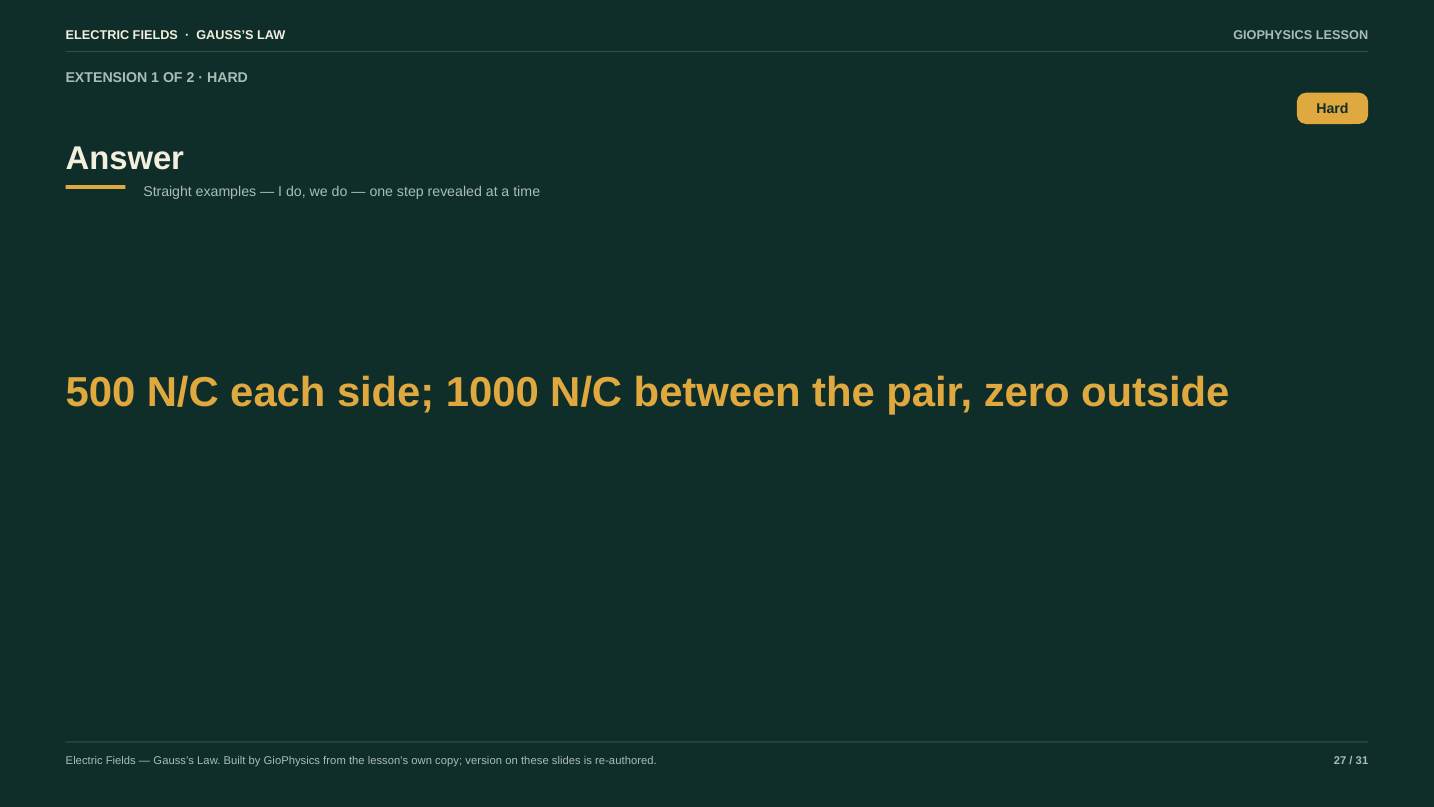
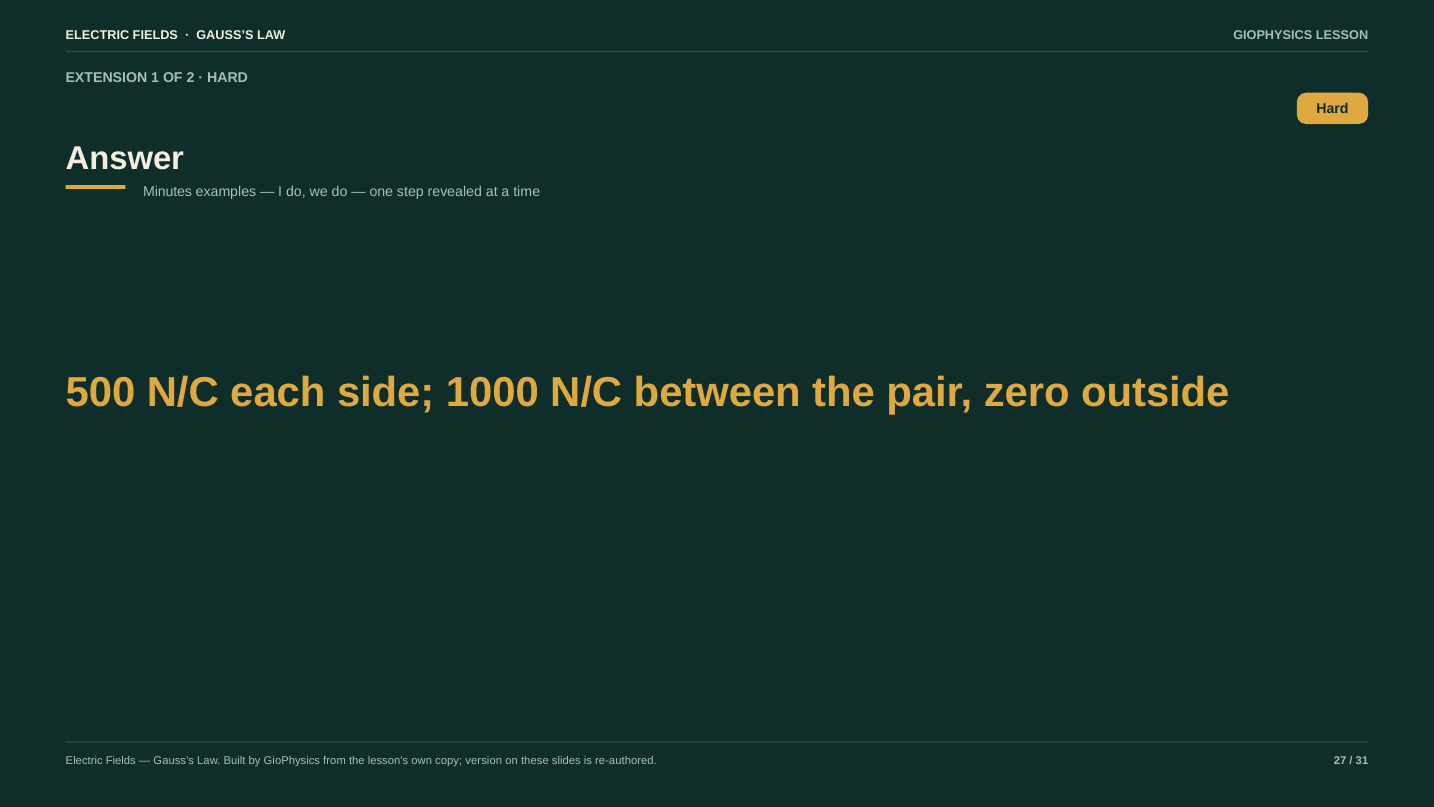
Straight: Straight -> Minutes
